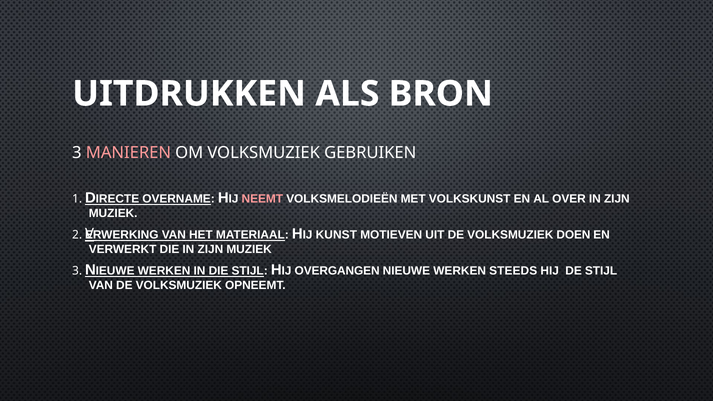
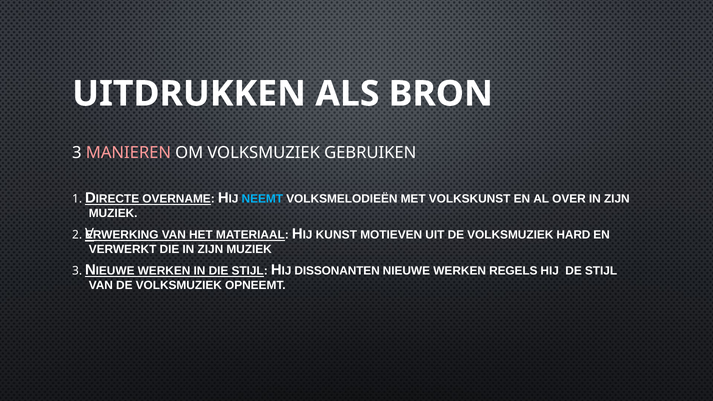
NEEMT colour: pink -> light blue
DOEN: DOEN -> HARD
OVERGANGEN: OVERGANGEN -> DISSONANTEN
STEEDS: STEEDS -> REGELS
